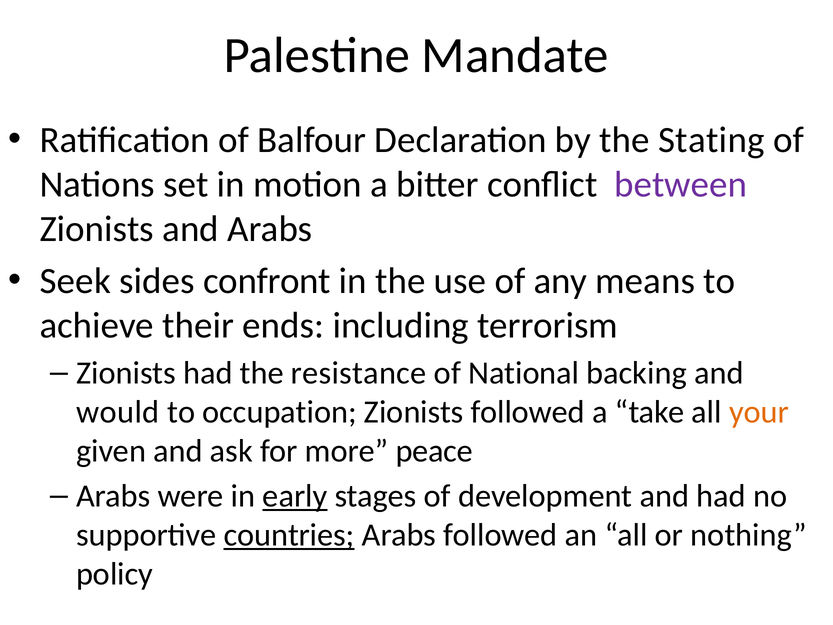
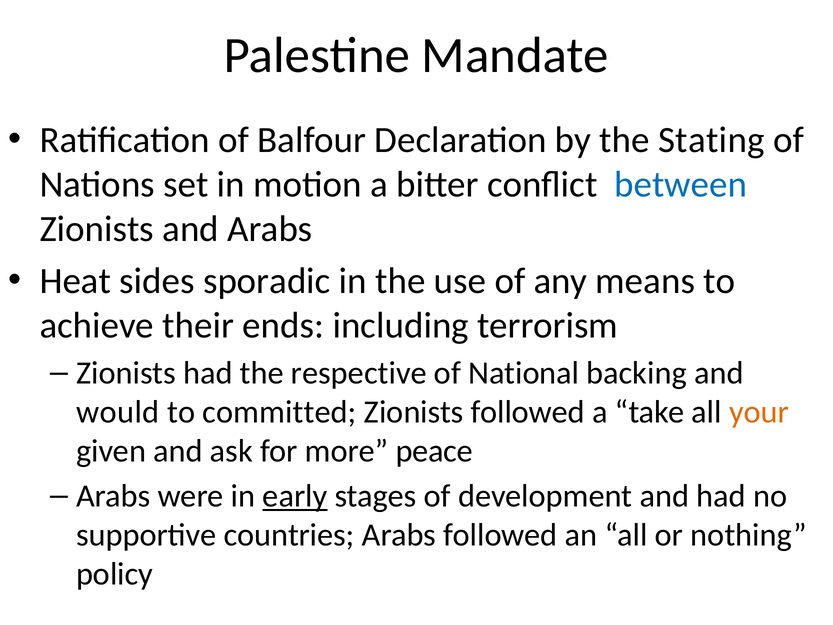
between colour: purple -> blue
Seek: Seek -> Heat
confront: confront -> sporadic
resistance: resistance -> respective
occupation: occupation -> committed
countries underline: present -> none
